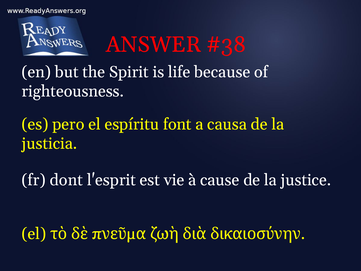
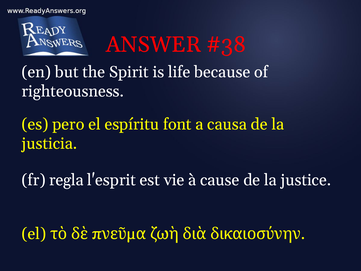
dont: dont -> regla
